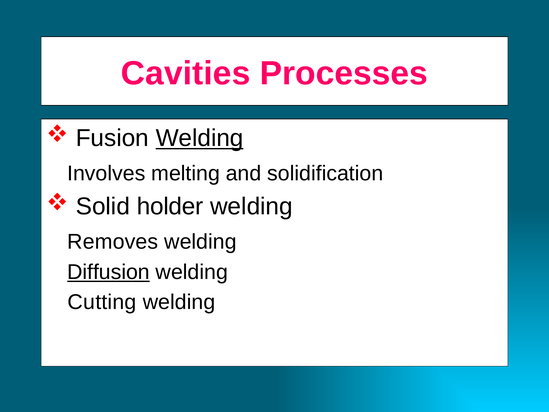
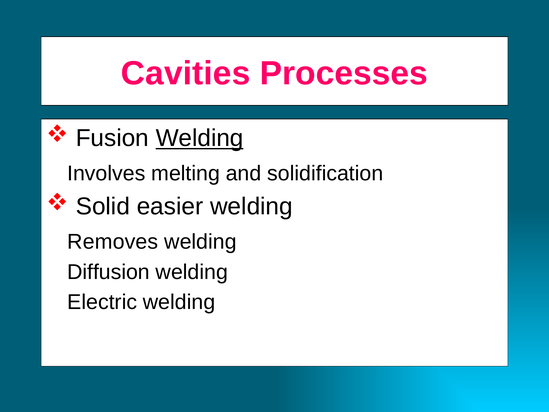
holder: holder -> easier
Diffusion underline: present -> none
Cutting: Cutting -> Electric
